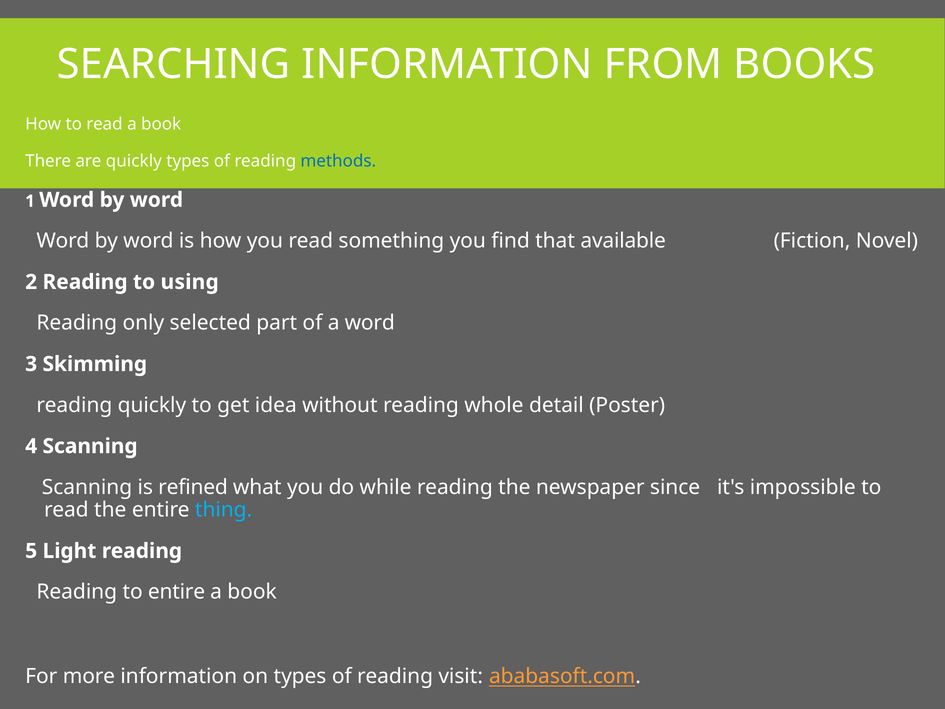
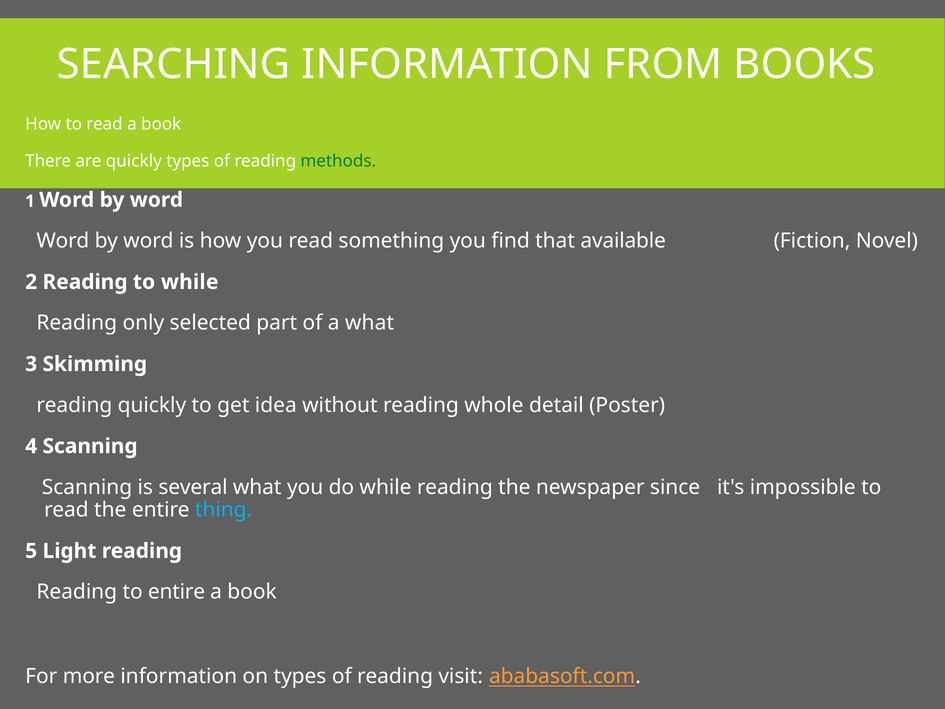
methods colour: blue -> green
to using: using -> while
a word: word -> what
refined: refined -> several
